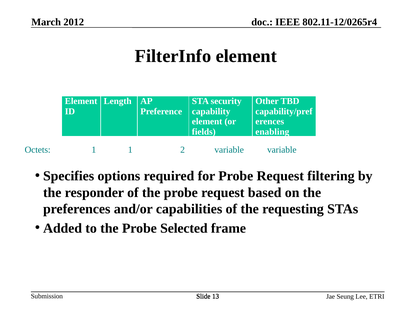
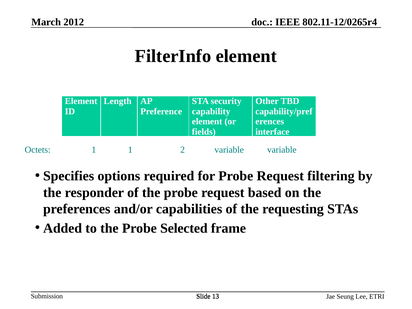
enabling: enabling -> interface
